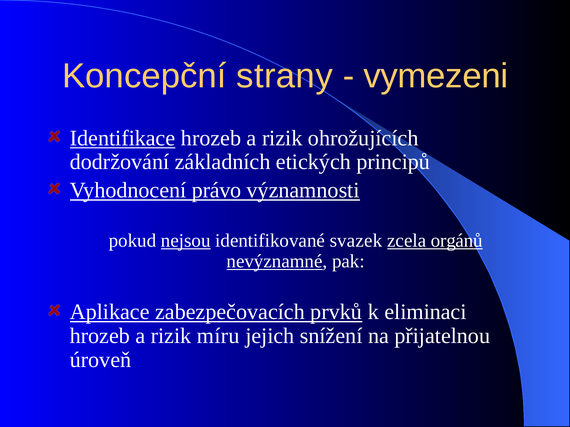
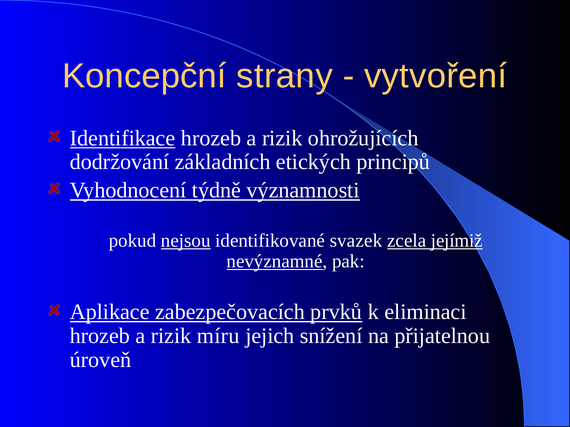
vymezeni: vymezeni -> vytvoření
právo: právo -> týdně
orgánů: orgánů -> jejímiž
